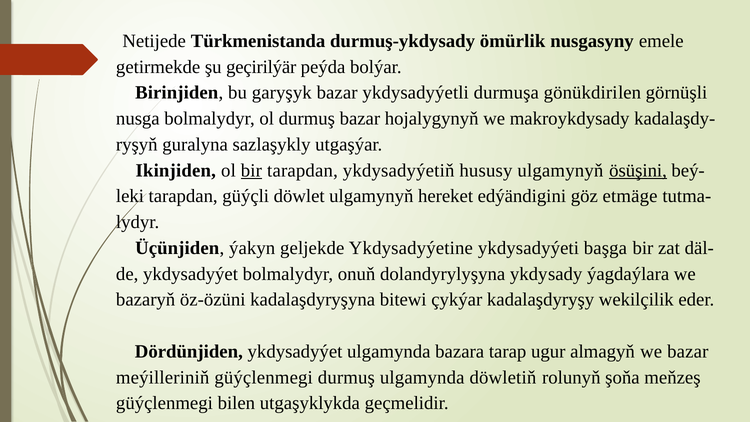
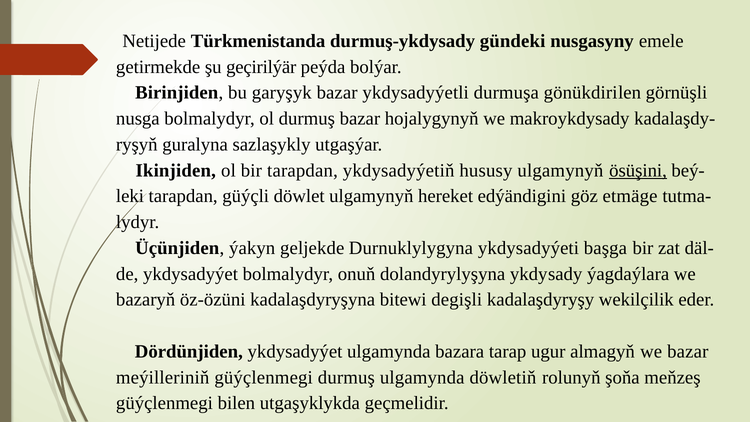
ömürlik: ömürlik -> gündeki
bir at (251, 170) underline: present -> none
Ykdysadyýetine: Ykdysadyýetine -> Durnuklylygyna
çykýar: çykýar -> degişli
